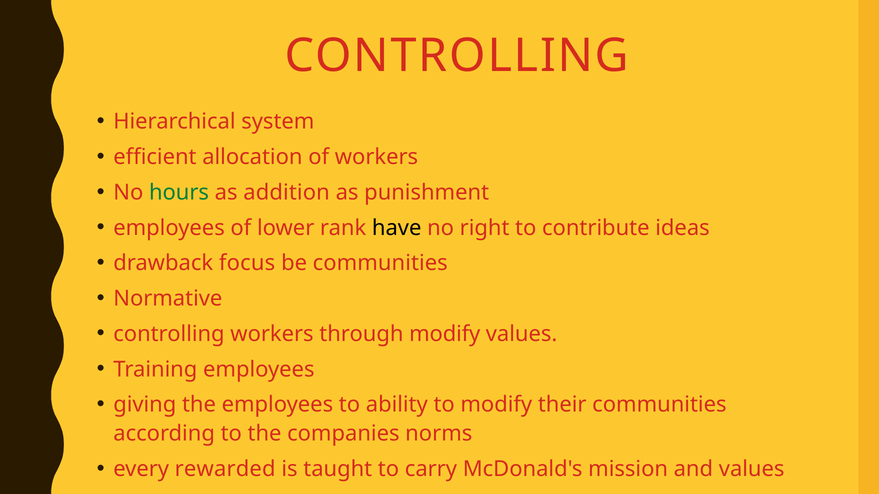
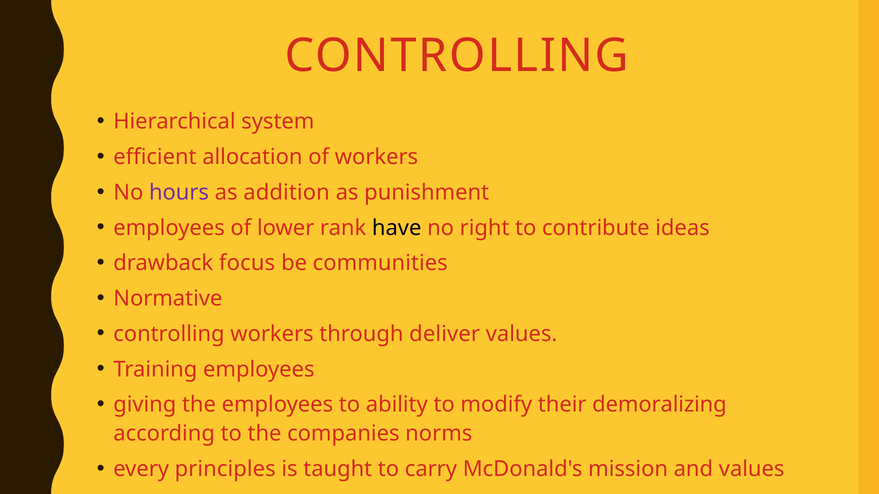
hours colour: green -> purple
through modify: modify -> deliver
their communities: communities -> demoralizing
rewarded: rewarded -> principles
